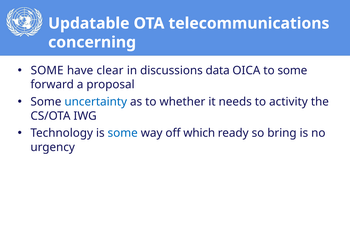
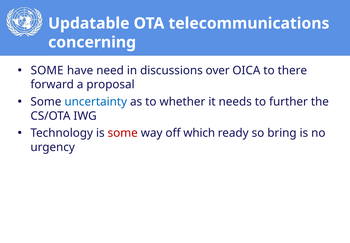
clear: clear -> need
data: data -> over
to some: some -> there
activity: activity -> further
some at (123, 133) colour: blue -> red
